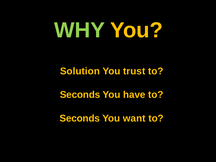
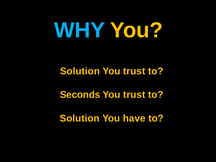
WHY colour: light green -> light blue
have at (134, 95): have -> trust
Seconds at (80, 118): Seconds -> Solution
want: want -> have
